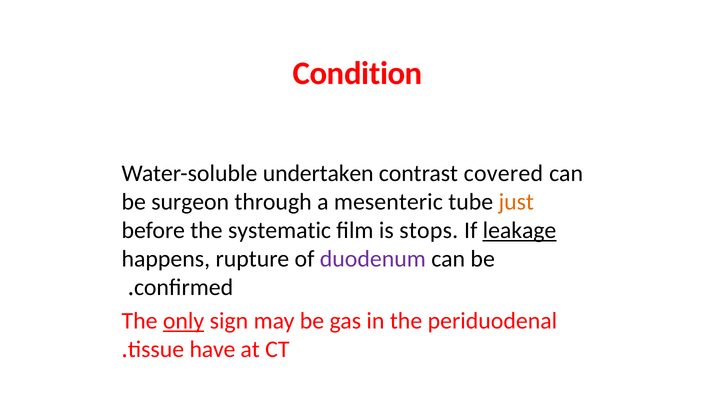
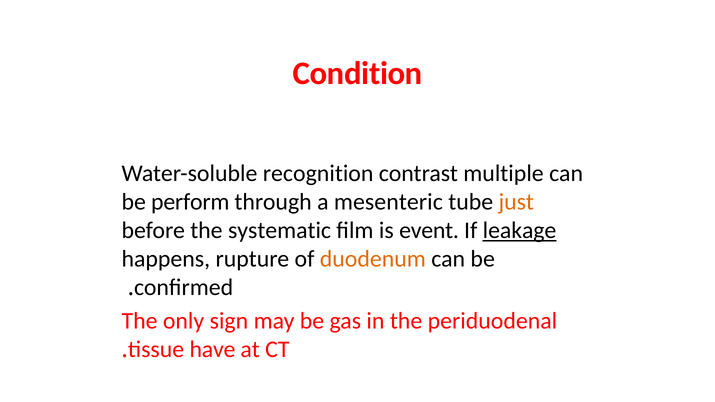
undertaken: undertaken -> recognition
covered: covered -> multiple
surgeon: surgeon -> perform
stops: stops -> event
duodenum colour: purple -> orange
only underline: present -> none
